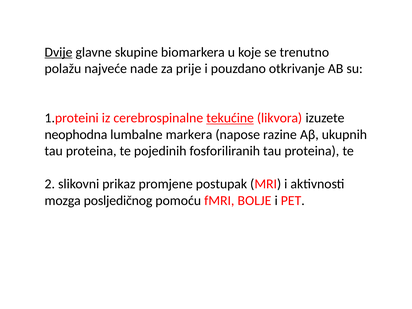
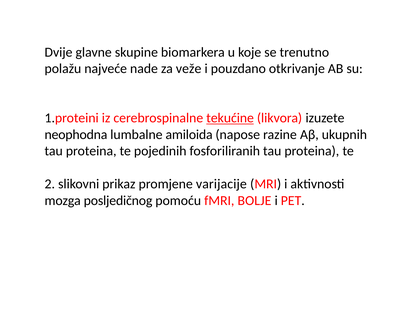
Dvije underline: present -> none
prije: prije -> veže
markera: markera -> amiloida
postupak: postupak -> varijacije
